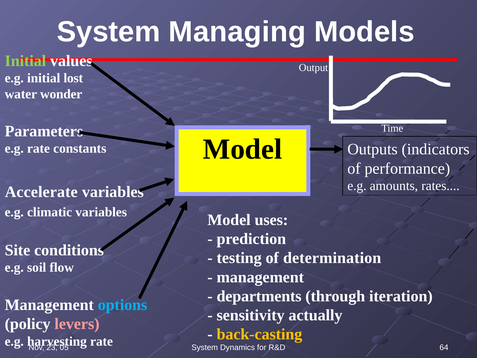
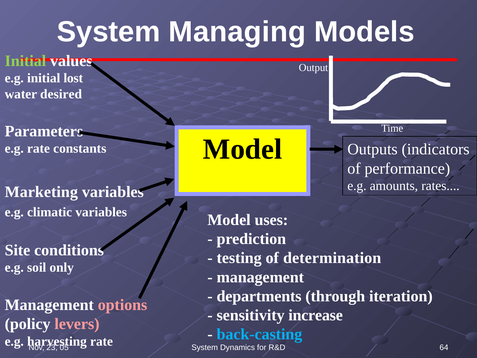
wonder: wonder -> desired
Accelerate: Accelerate -> Marketing
flow: flow -> only
options colour: light blue -> pink
actually: actually -> increase
back-casting colour: yellow -> light blue
